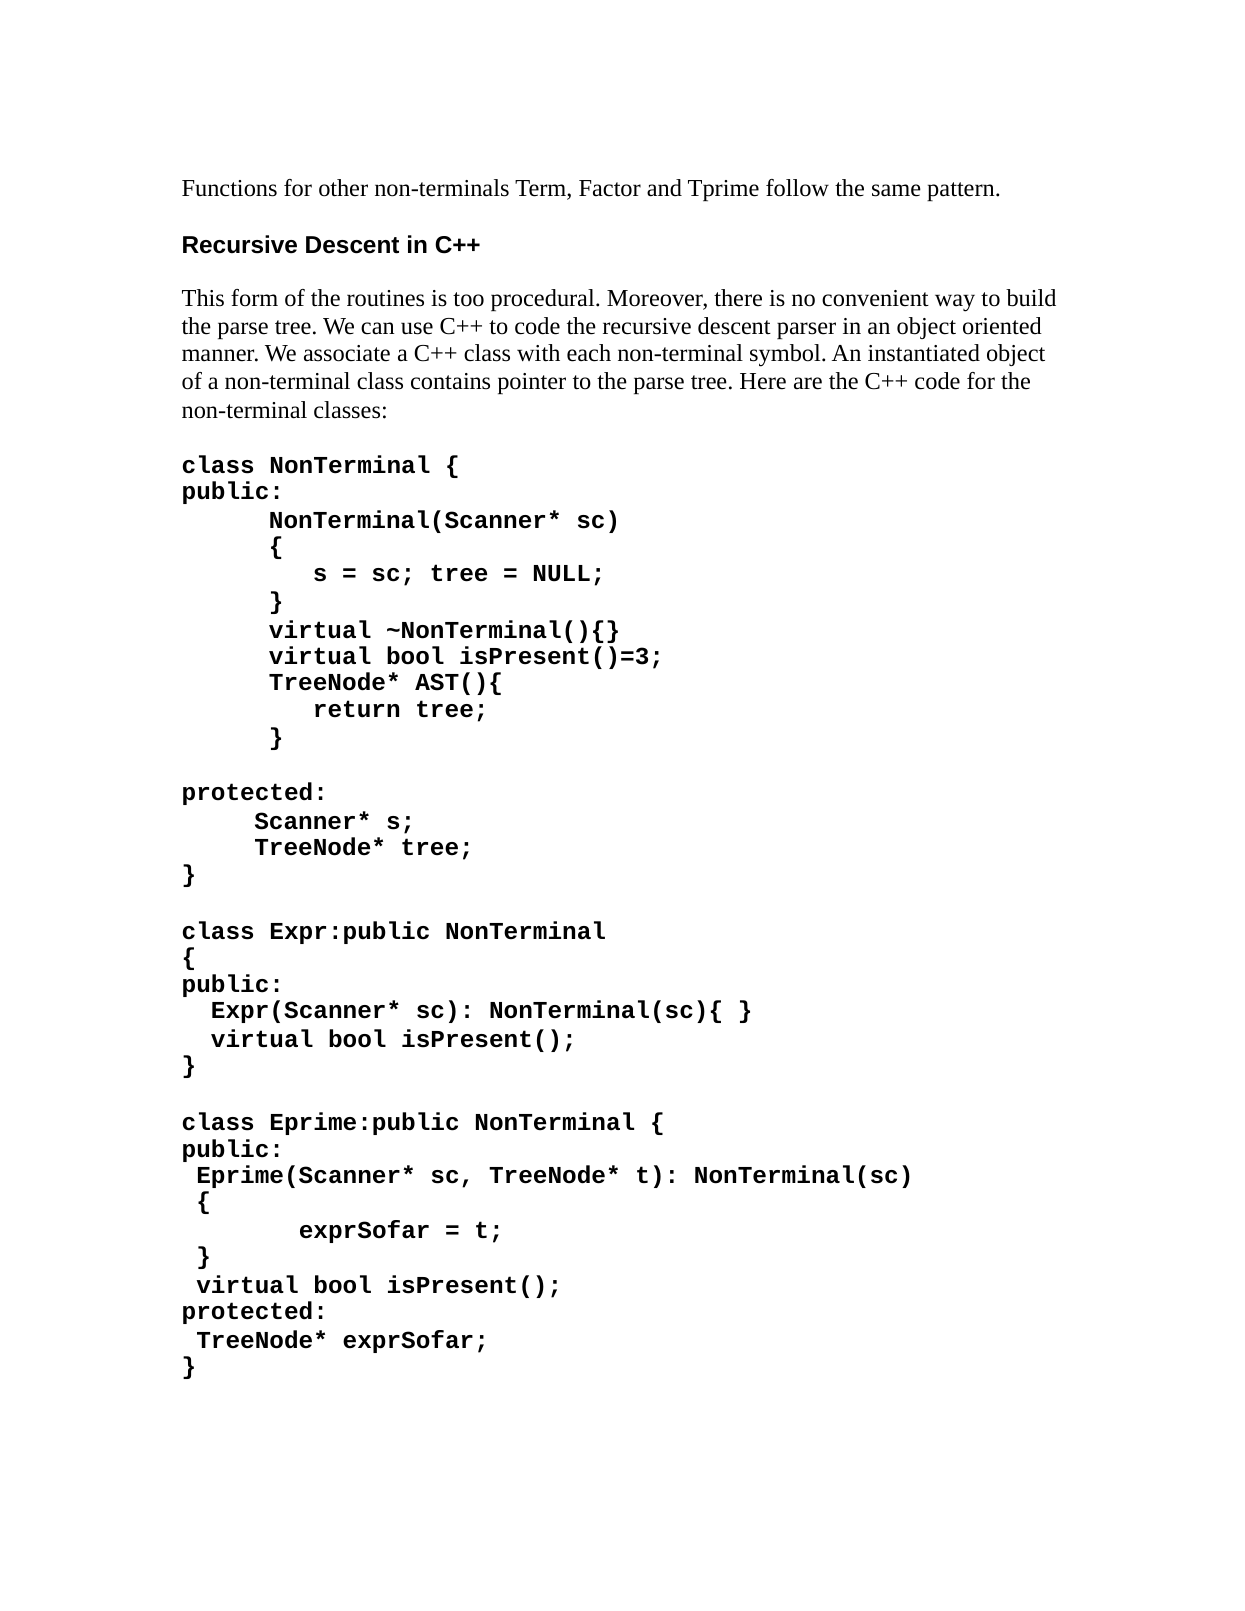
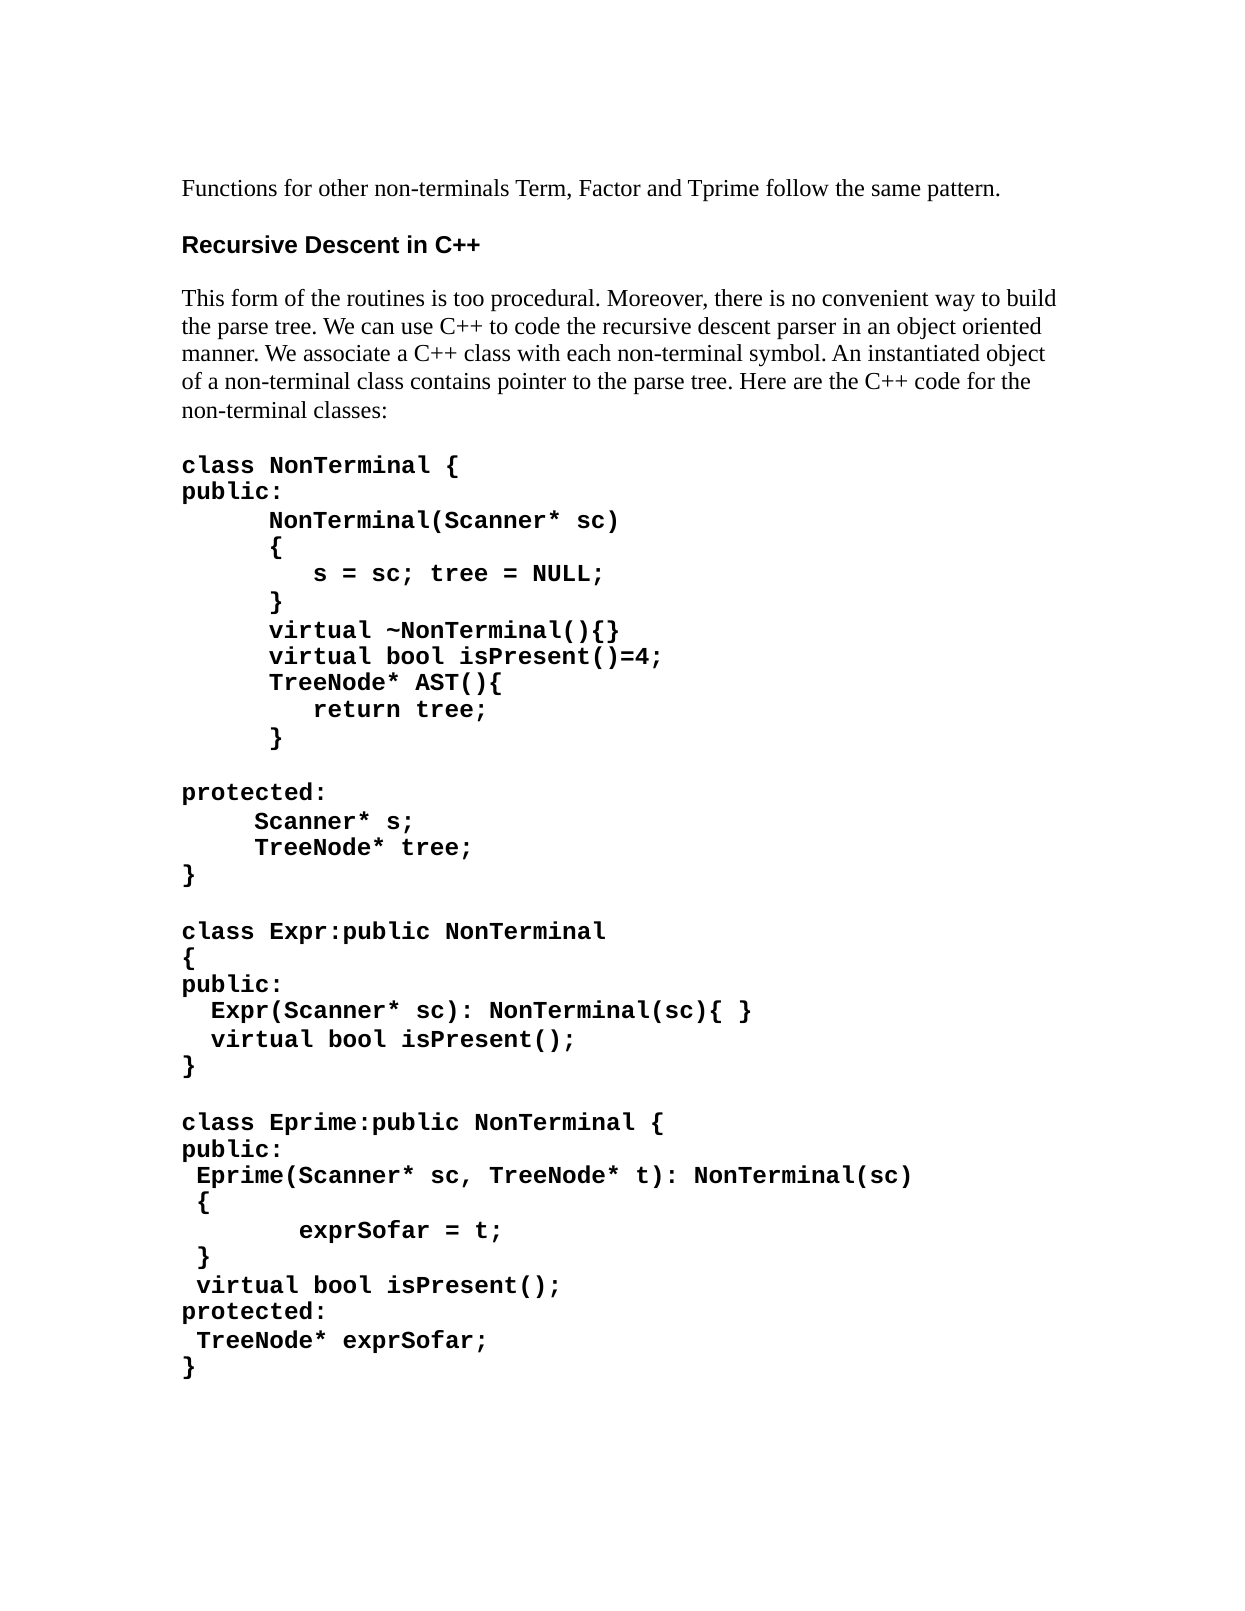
isPresent()=3: isPresent()=3 -> isPresent()=4
